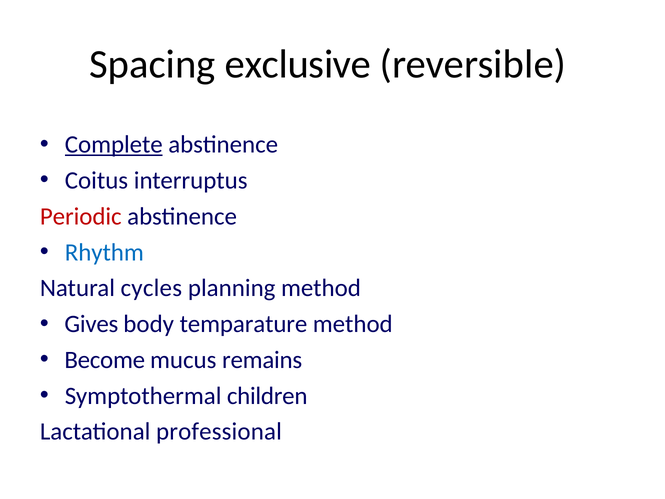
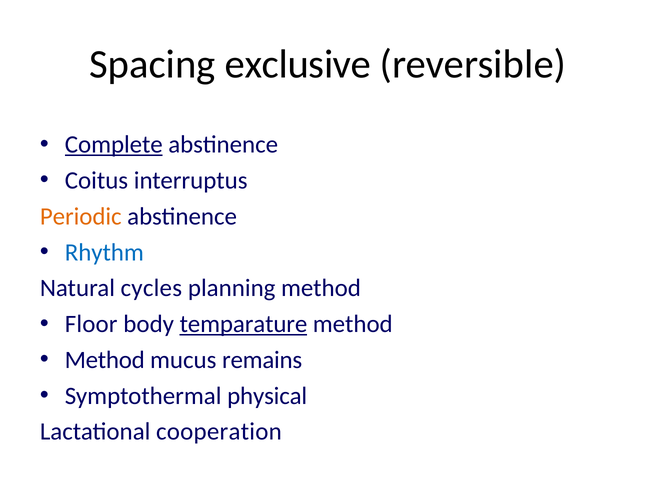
Periodic colour: red -> orange
Gives: Gives -> Floor
temparature underline: none -> present
Become at (105, 360): Become -> Method
children: children -> physical
professional: professional -> cooperation
